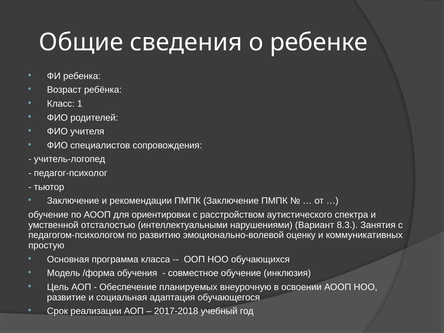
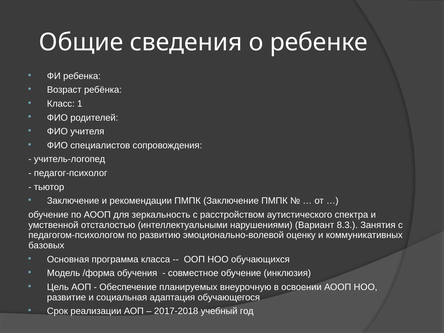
ориентировки: ориентировки -> зеркальность
простую: простую -> базовых
